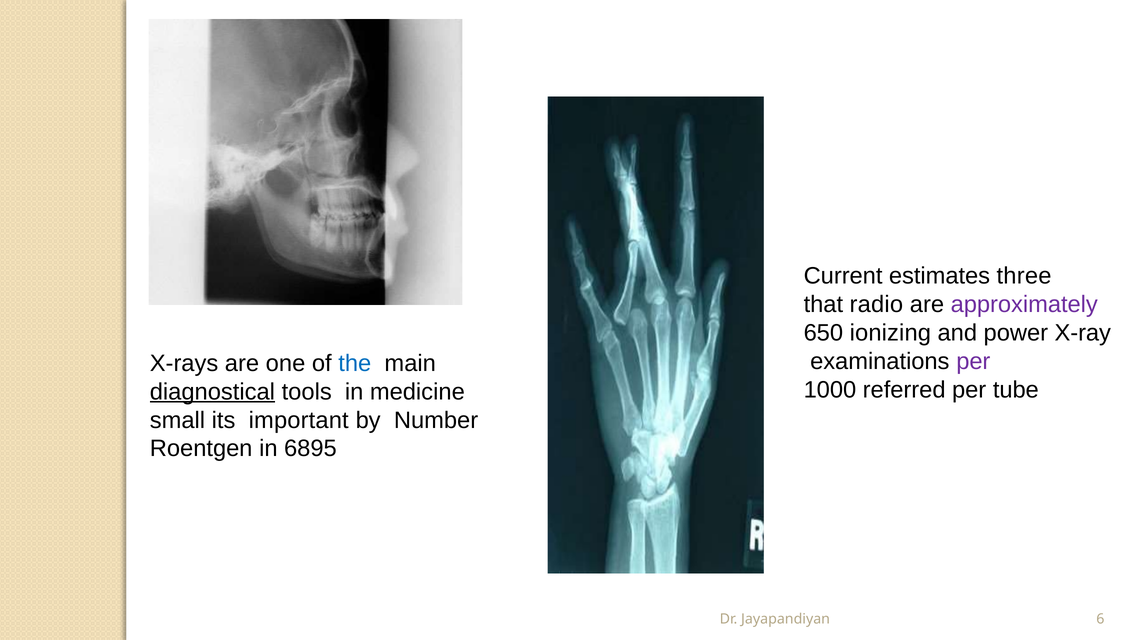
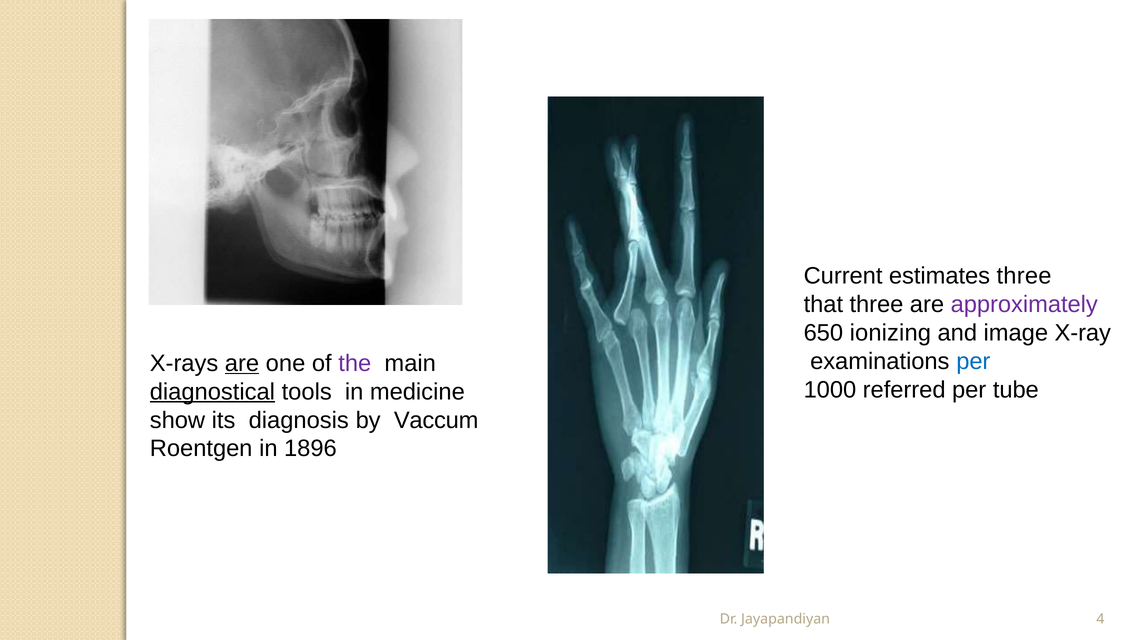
that radio: radio -> three
power: power -> image
per at (973, 361) colour: purple -> blue
are at (242, 363) underline: none -> present
the colour: blue -> purple
small: small -> show
important: important -> diagnosis
Number: Number -> Vaccum
6895: 6895 -> 1896
6: 6 -> 4
